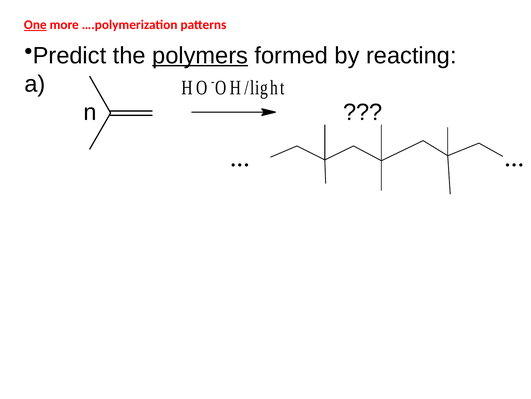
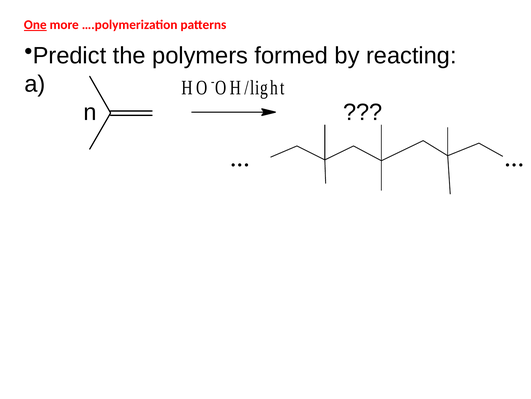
polymers underline: present -> none
